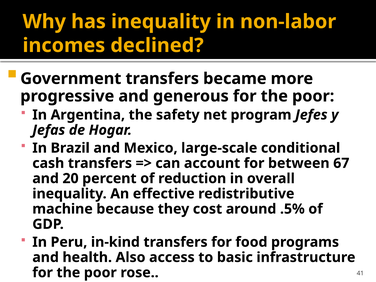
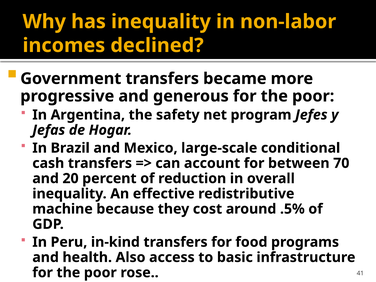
67: 67 -> 70
